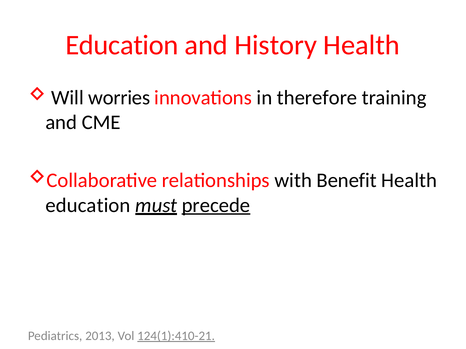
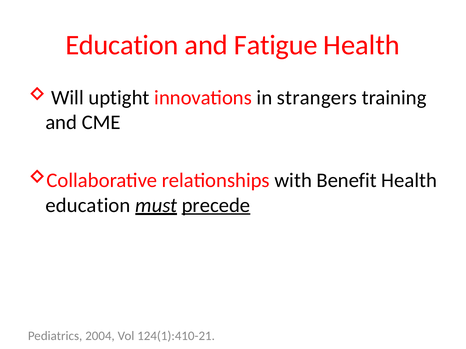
History: History -> Fatigue
worries: worries -> uptight
therefore: therefore -> strangers
2013: 2013 -> 2004
124(1):410-21 underline: present -> none
